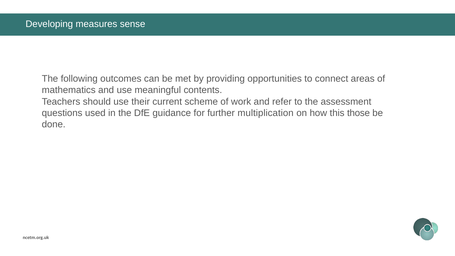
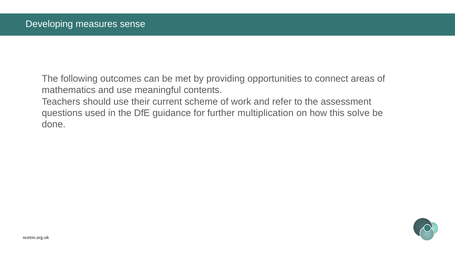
those: those -> solve
